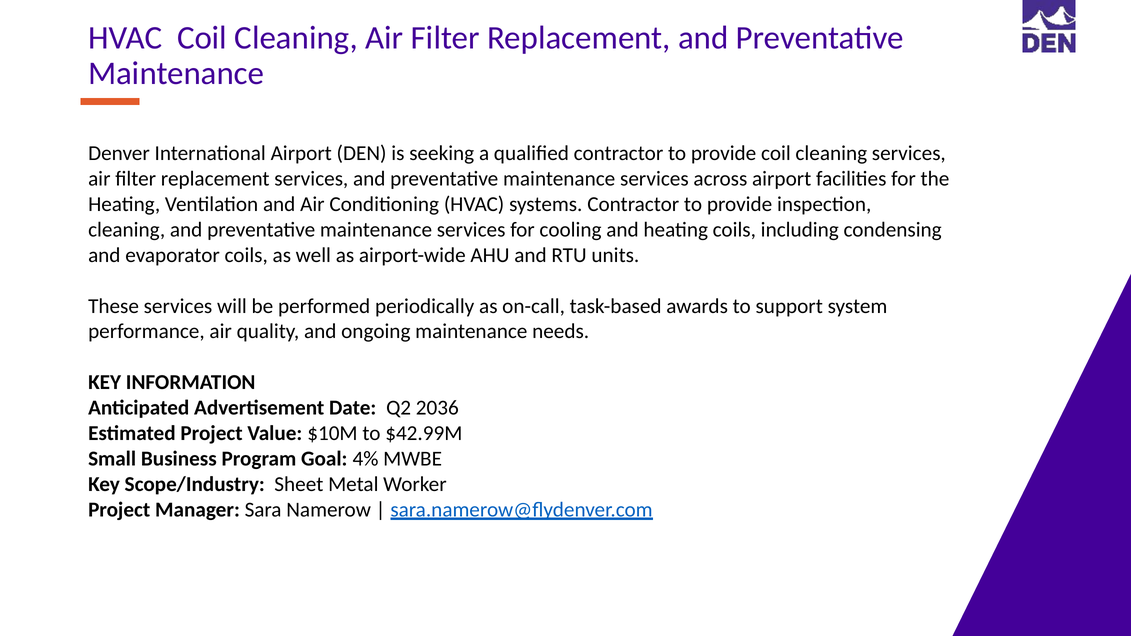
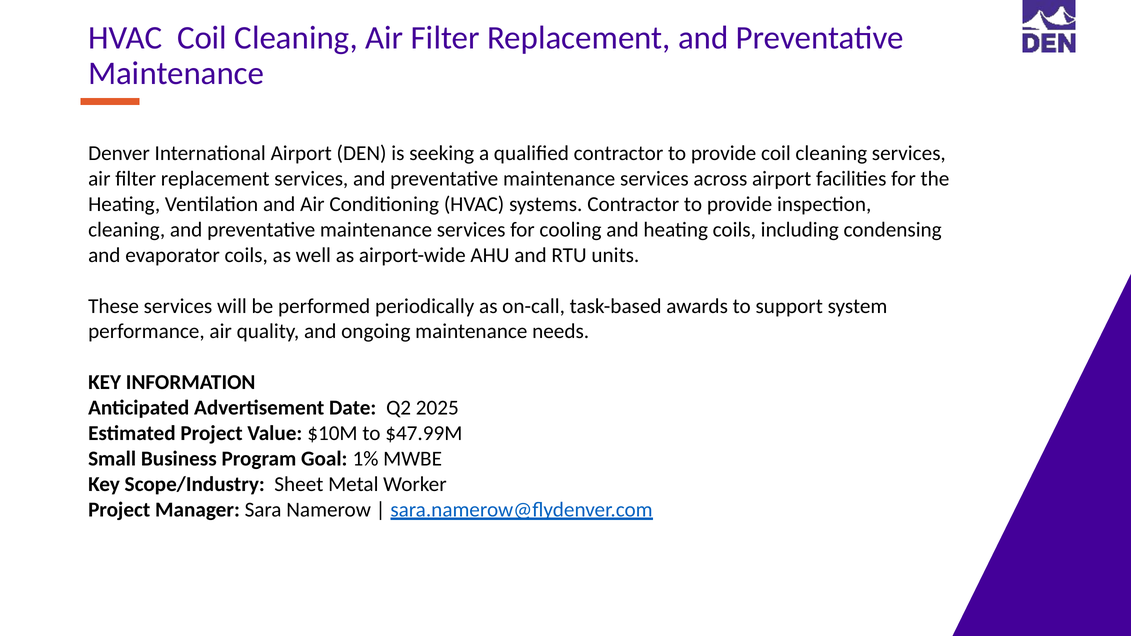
2036: 2036 -> 2025
$42.99M: $42.99M -> $47.99M
4%: 4% -> 1%
